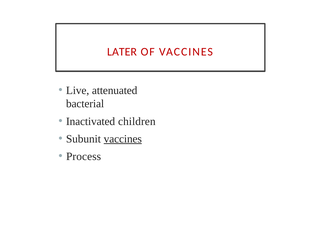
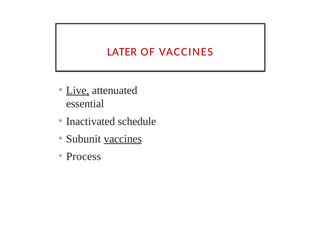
Live underline: none -> present
bacterial: bacterial -> essential
children: children -> schedule
